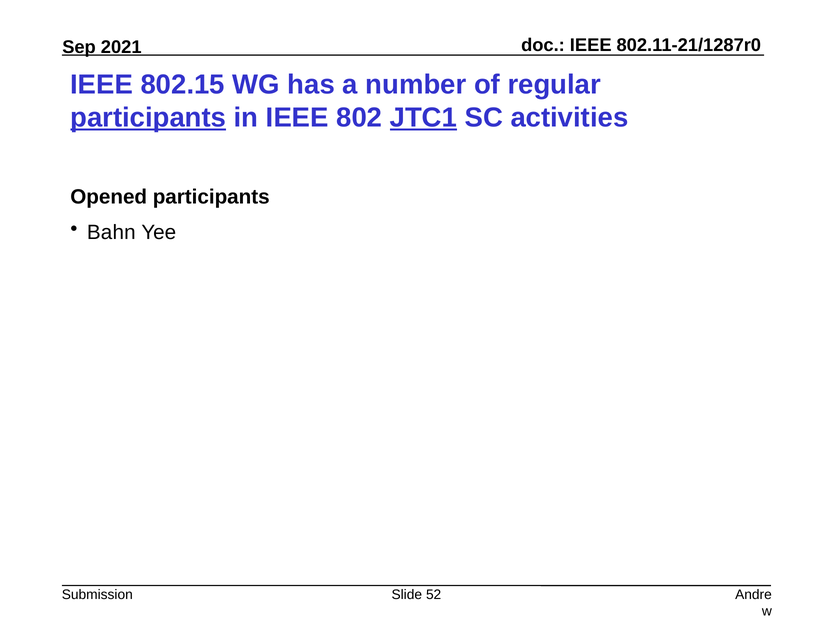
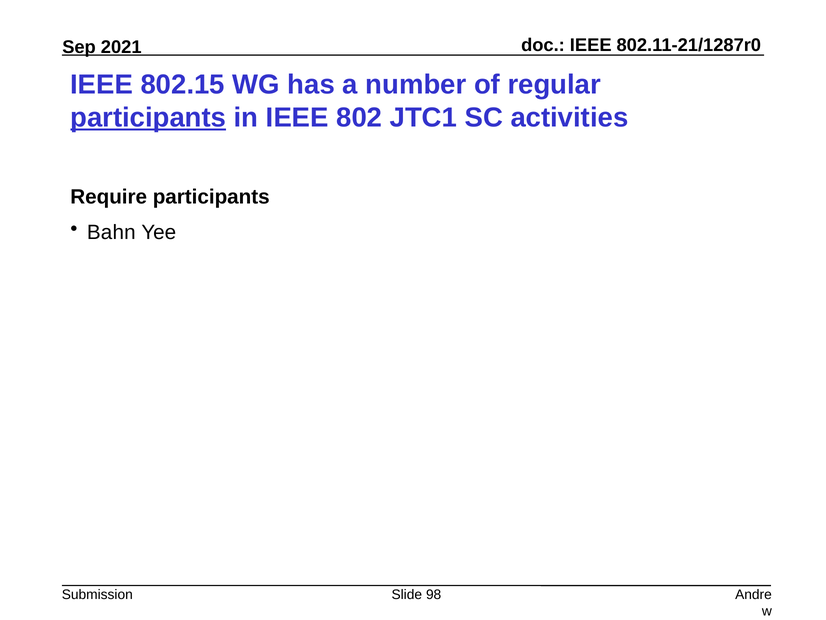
JTC1 underline: present -> none
Opened: Opened -> Require
52: 52 -> 98
